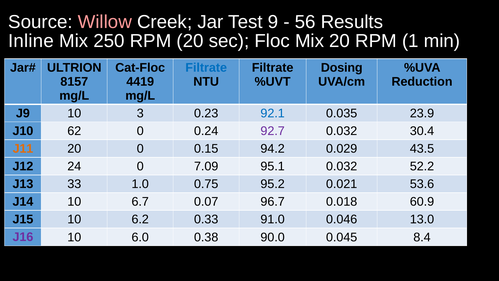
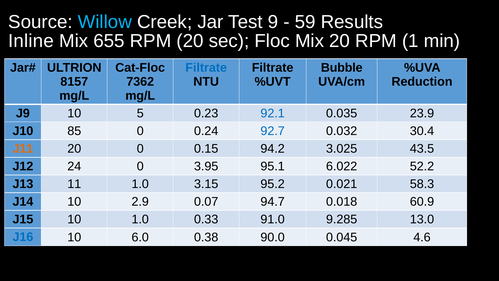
Willow colour: pink -> light blue
56: 56 -> 59
250: 250 -> 655
Dosing: Dosing -> Bubble
4419: 4419 -> 7362
3: 3 -> 5
62: 62 -> 85
92.7 colour: purple -> blue
0.029: 0.029 -> 3.025
7.09: 7.09 -> 3.95
95.1 0.032: 0.032 -> 6.022
33: 33 -> 11
0.75: 0.75 -> 3.15
53.6: 53.6 -> 58.3
6.7: 6.7 -> 2.9
96.7: 96.7 -> 94.7
10 6.2: 6.2 -> 1.0
0.046: 0.046 -> 9.285
J16 colour: purple -> blue
8.4: 8.4 -> 4.6
